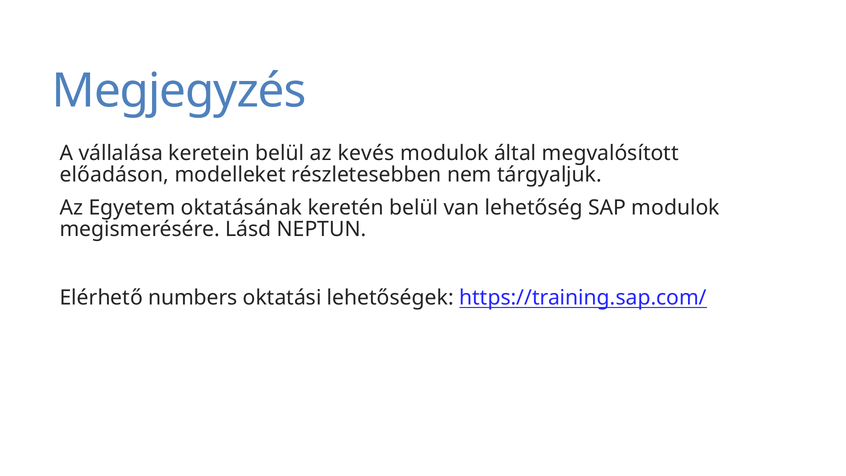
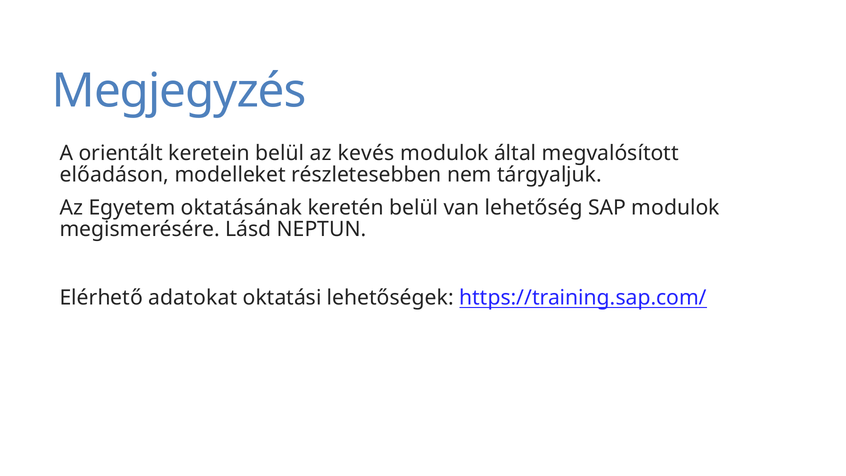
vállalása: vállalása -> orientált
numbers: numbers -> adatokat
